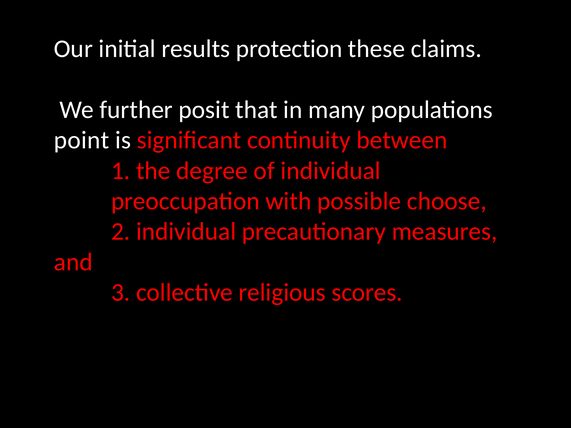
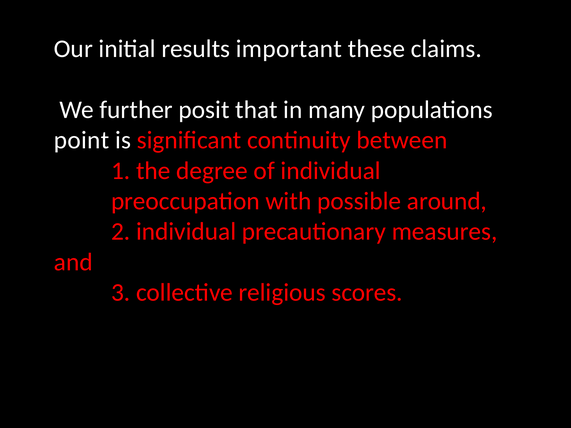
protection: protection -> important
choose: choose -> around
